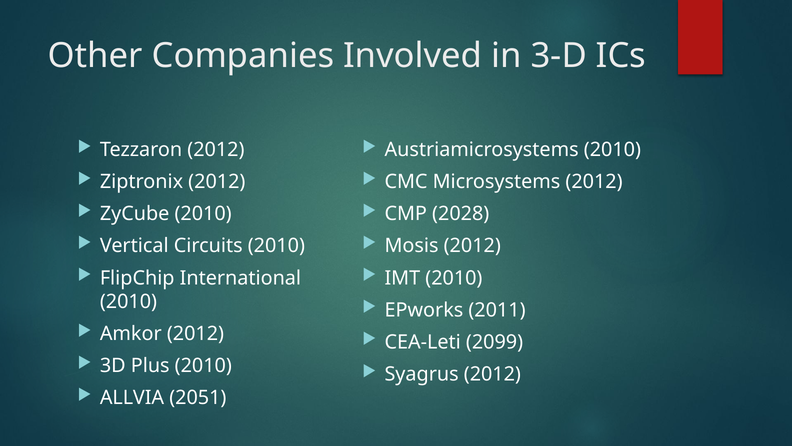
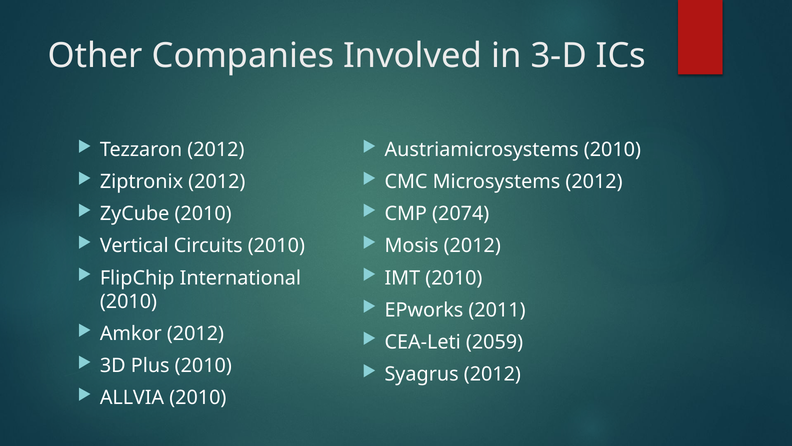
2028: 2028 -> 2074
2099: 2099 -> 2059
ALLVIA 2051: 2051 -> 2010
